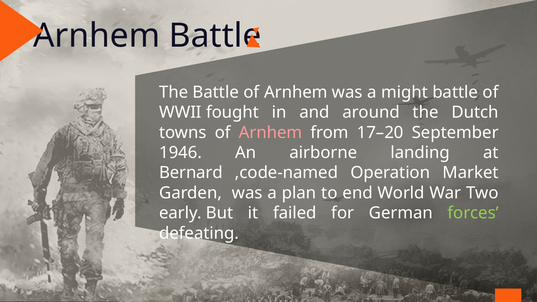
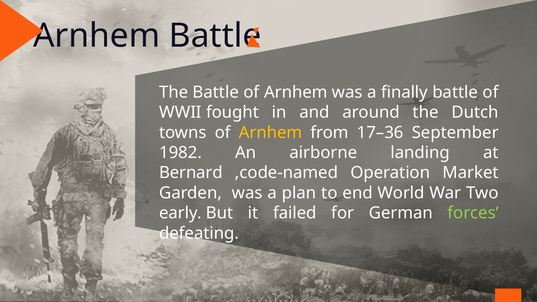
might: might -> finally
Arnhem at (271, 133) colour: pink -> yellow
17–20: 17–20 -> 17–36
1946: 1946 -> 1982
